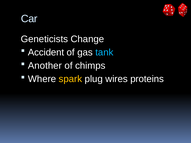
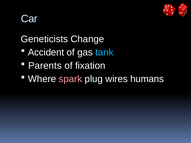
Another: Another -> Parents
chimps: chimps -> fixation
spark colour: yellow -> pink
proteins: proteins -> humans
